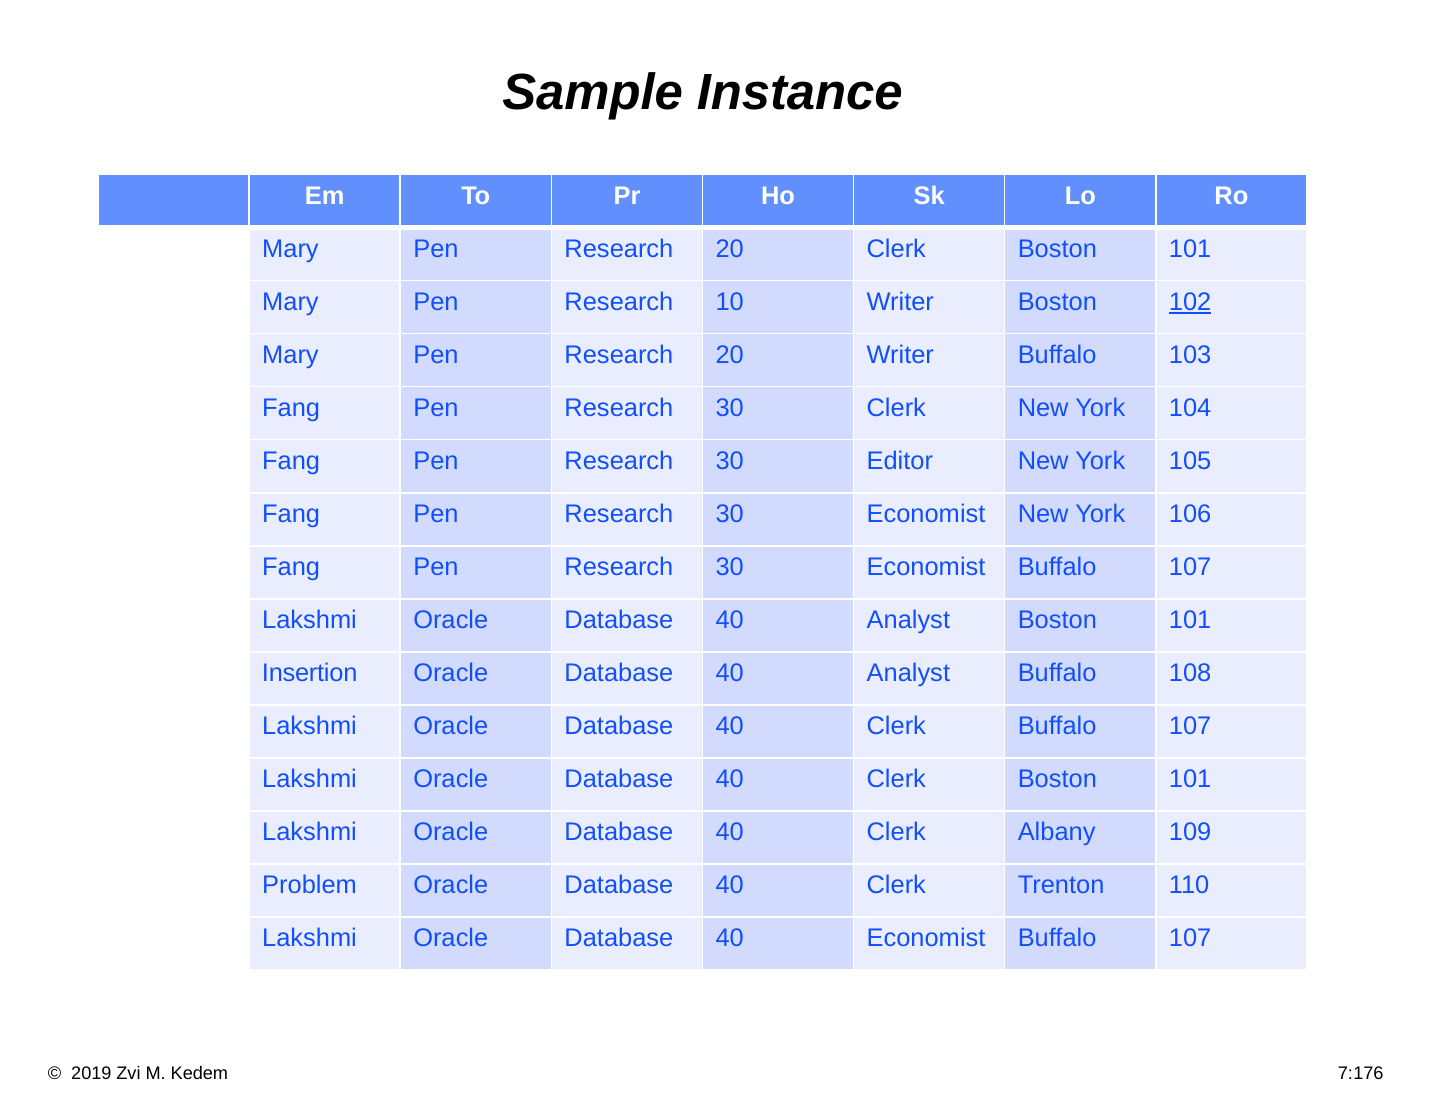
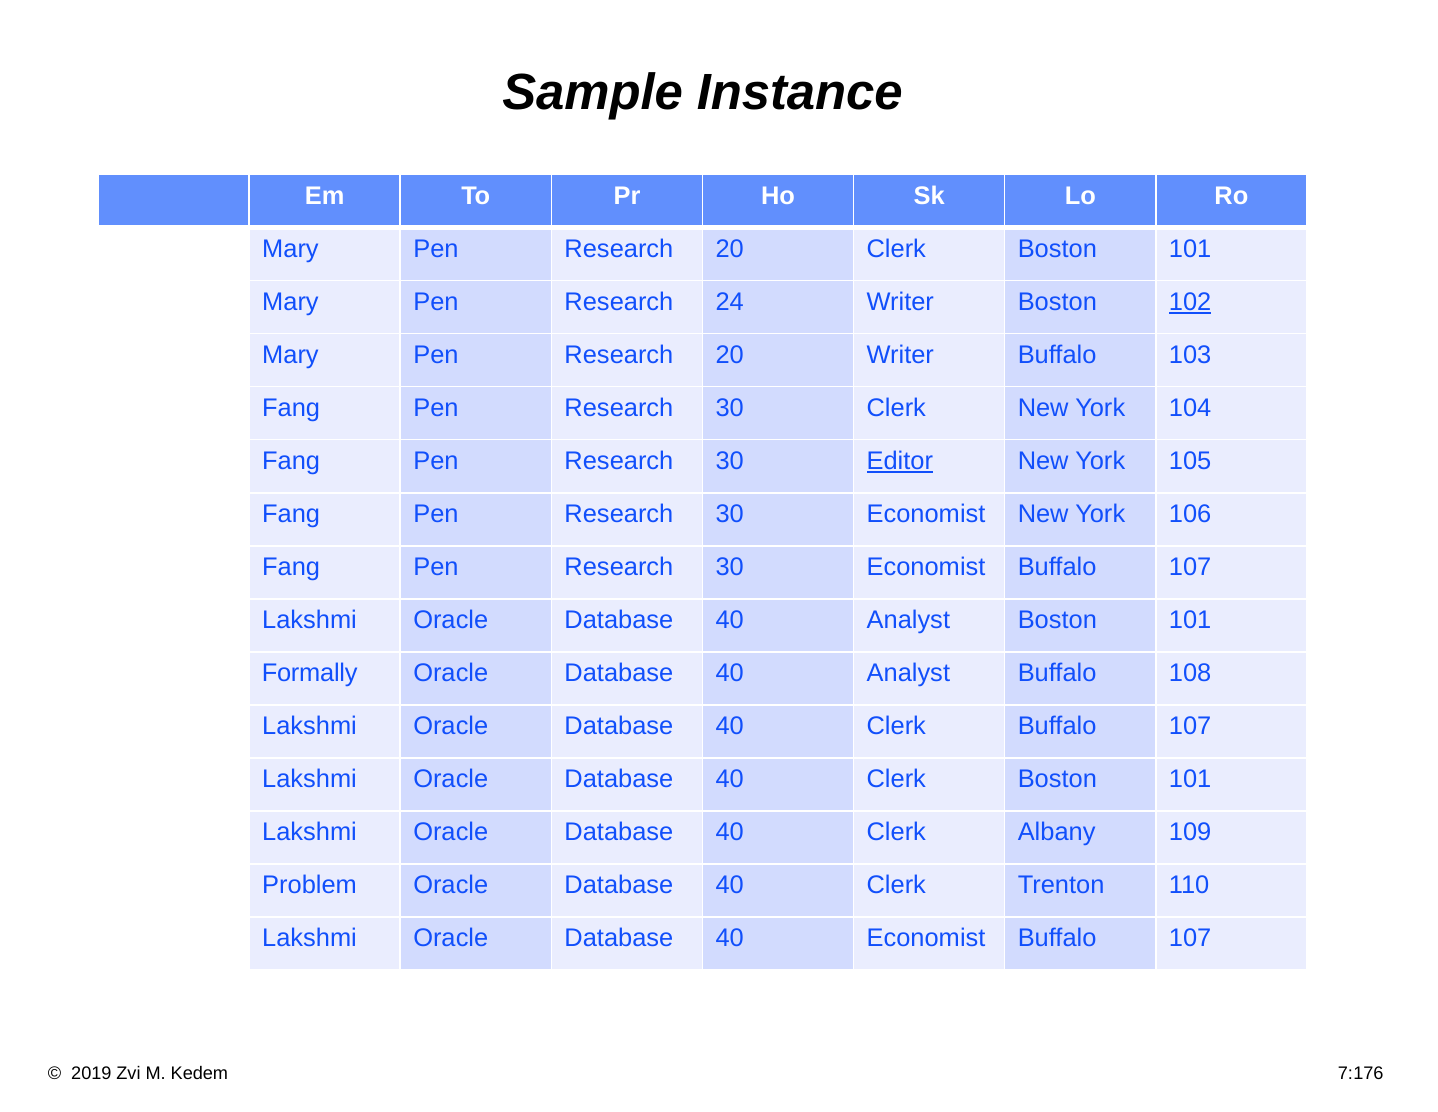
10: 10 -> 24
Editor underline: none -> present
Insertion: Insertion -> Formally
